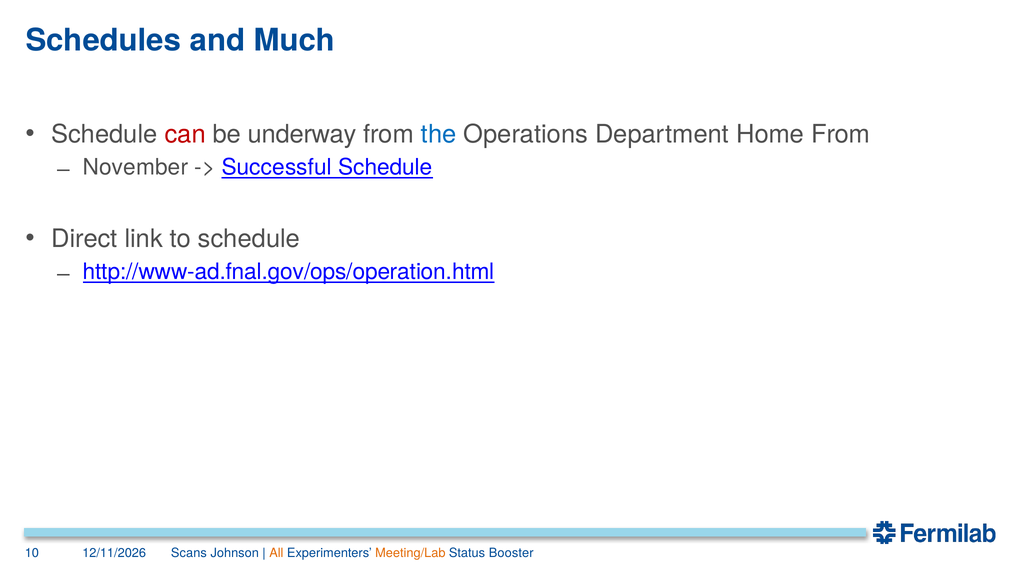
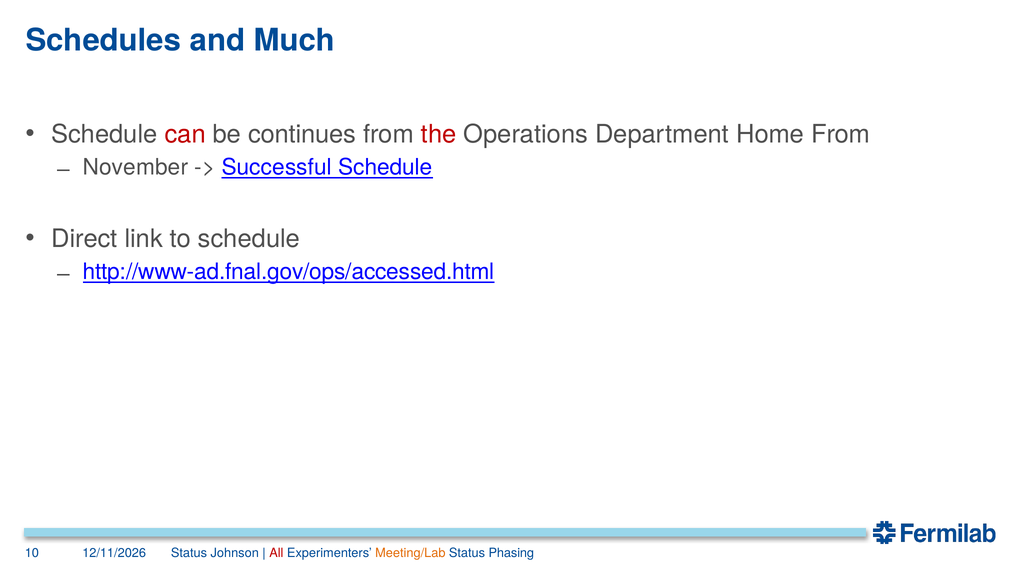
underway: underway -> continues
the colour: blue -> red
http://www-ad.fnal.gov/ops/operation.html: http://www-ad.fnal.gov/ops/operation.html -> http://www-ad.fnal.gov/ops/accessed.html
10 Scans: Scans -> Status
All colour: orange -> red
Booster: Booster -> Phasing
